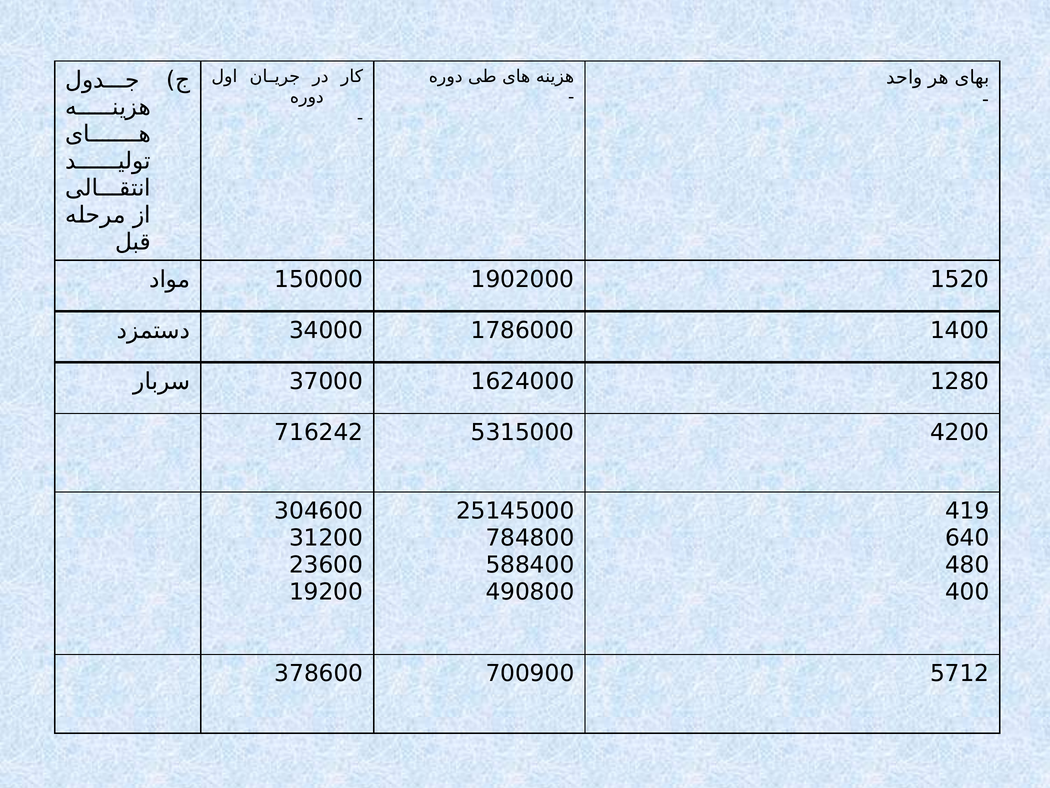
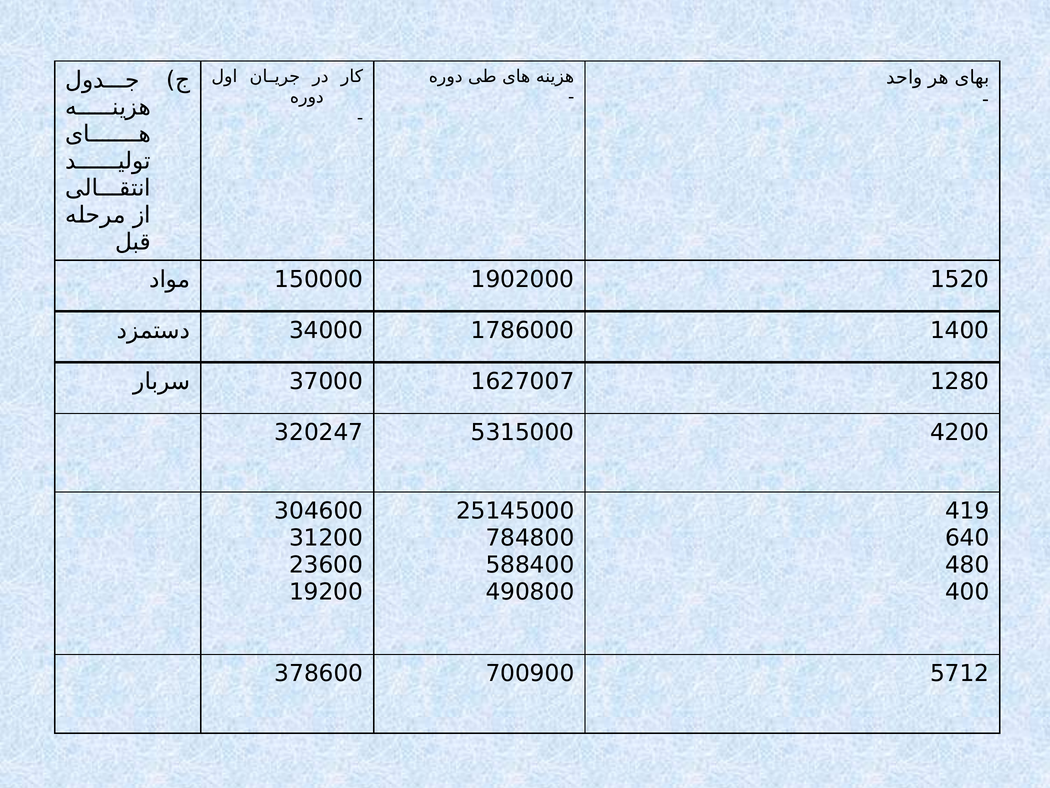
1624000: 1624000 -> 1627007
716242: 716242 -> 320247
